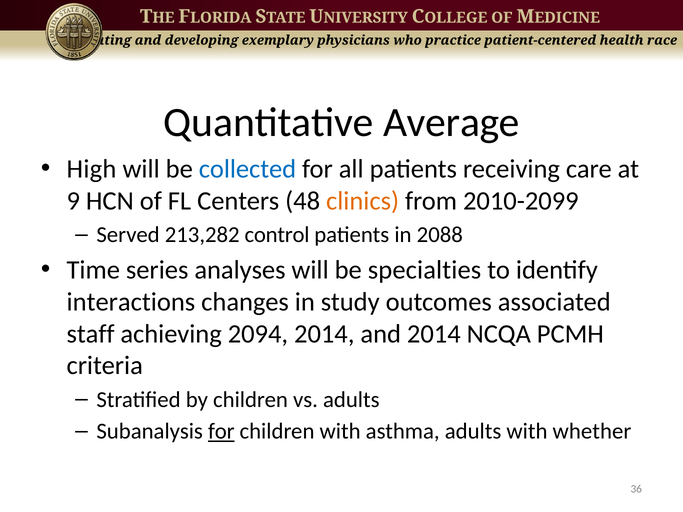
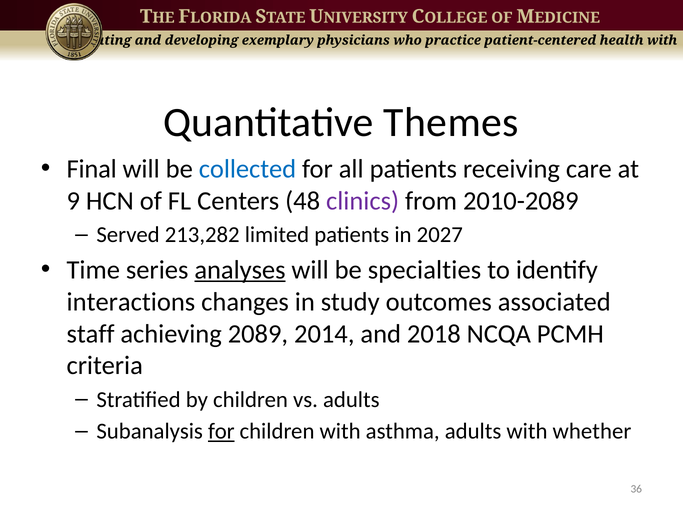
race at (662, 40): race -> with
Average: Average -> Themes
High: High -> Final
clinics colour: orange -> purple
2010-2099: 2010-2099 -> 2010-2089
control: control -> limited
2088: 2088 -> 2027
analyses underline: none -> present
2094: 2094 -> 2089
and 2014: 2014 -> 2018
